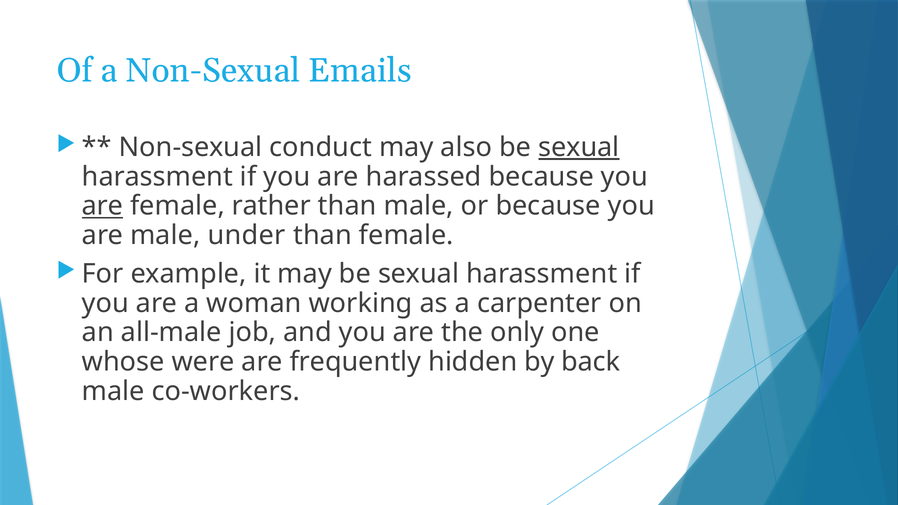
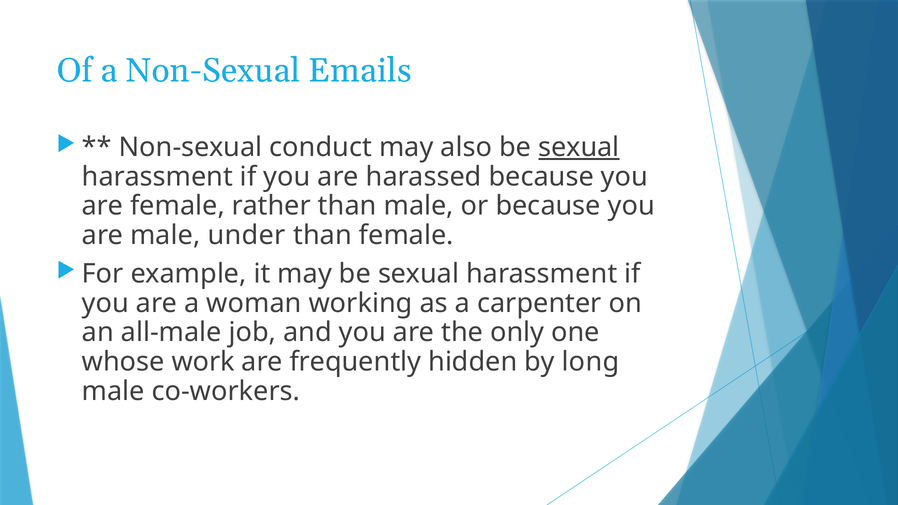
are at (103, 206) underline: present -> none
were: were -> work
back: back -> long
